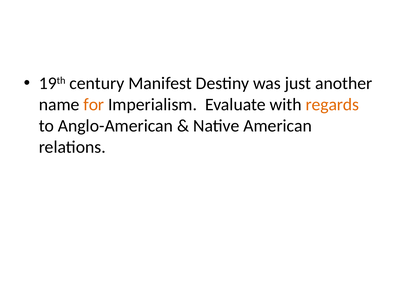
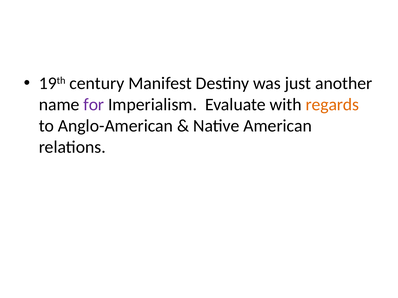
for colour: orange -> purple
